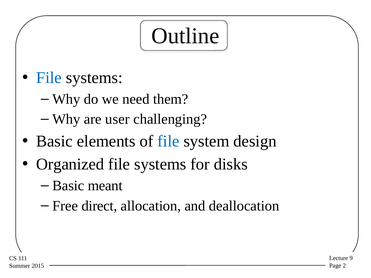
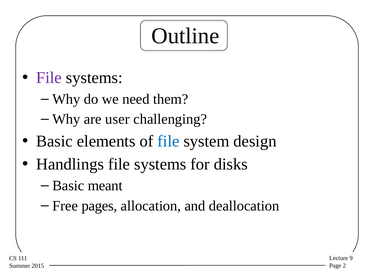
File at (49, 78) colour: blue -> purple
Organized: Organized -> Handlings
direct: direct -> pages
